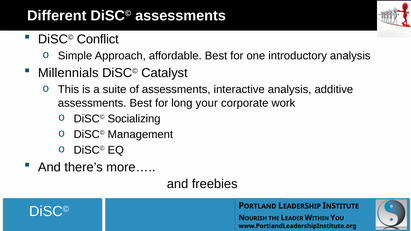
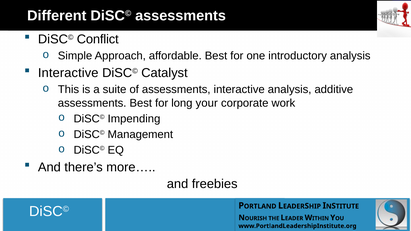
Millennials at (68, 73): Millennials -> Interactive
Socializing: Socializing -> Impending
